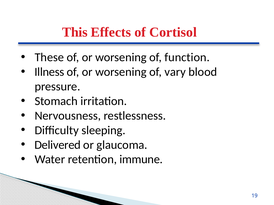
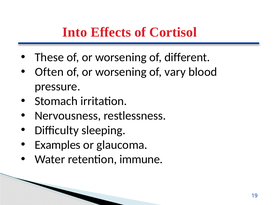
This: This -> Into
function: function -> different
Illness: Illness -> Often
Delivered: Delivered -> Examples
